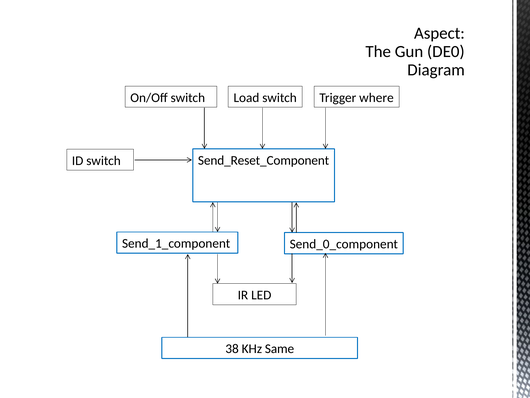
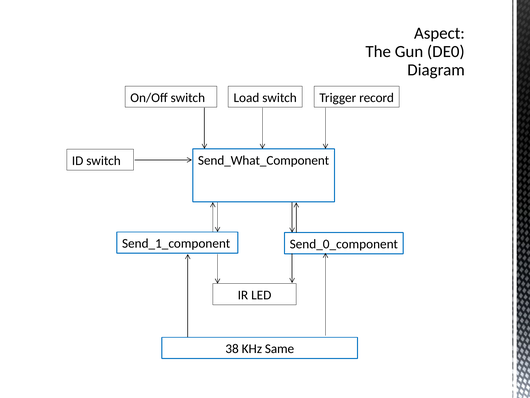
where: where -> record
Send_Reset_Component: Send_Reset_Component -> Send_What_Component
